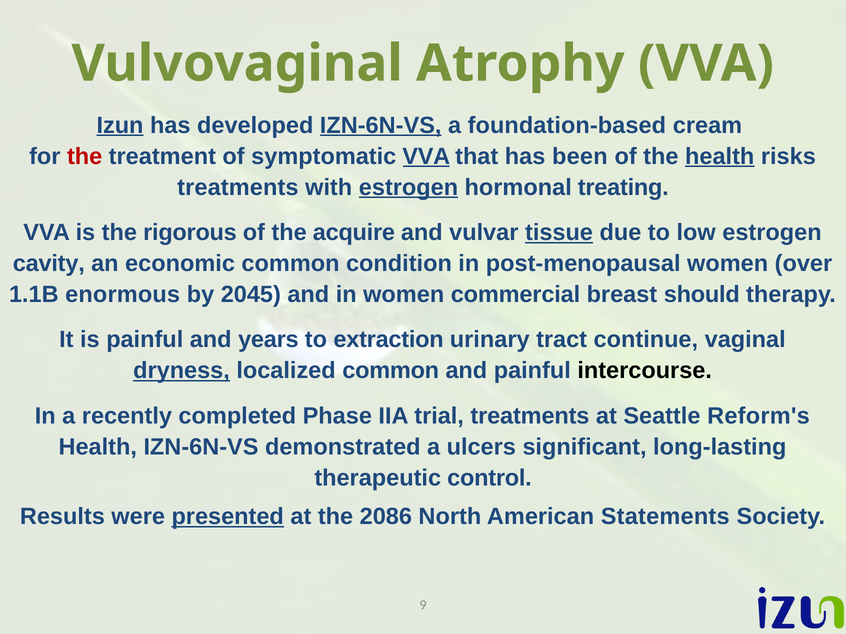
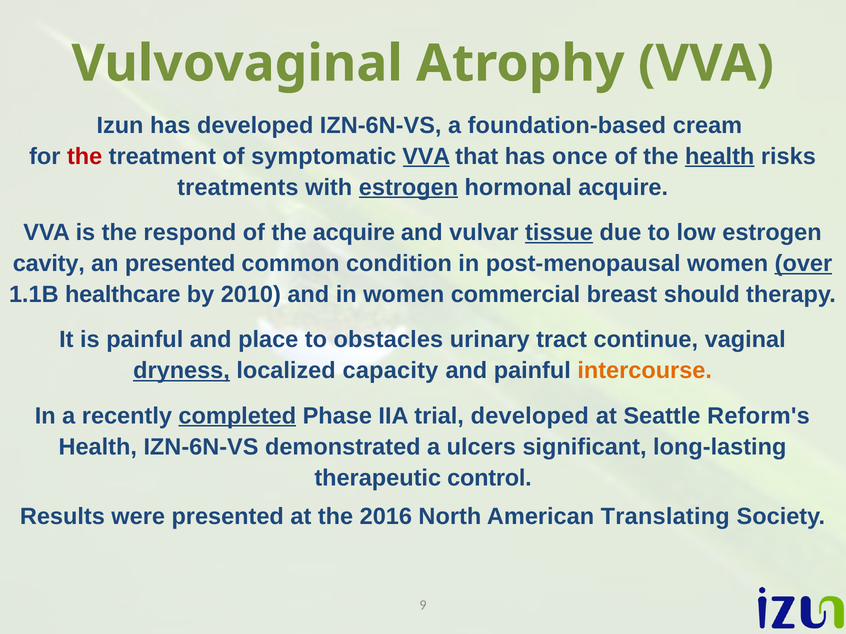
Izun underline: present -> none
IZN-6N-VS at (381, 125) underline: present -> none
been: been -> once
hormonal treating: treating -> acquire
rigorous: rigorous -> respond
an economic: economic -> presented
over underline: none -> present
enormous: enormous -> healthcare
2045: 2045 -> 2010
years: years -> place
extraction: extraction -> obstacles
localized common: common -> capacity
intercourse colour: black -> orange
completed underline: none -> present
trial treatments: treatments -> developed
presented at (228, 517) underline: present -> none
2086: 2086 -> 2016
Statements: Statements -> Translating
